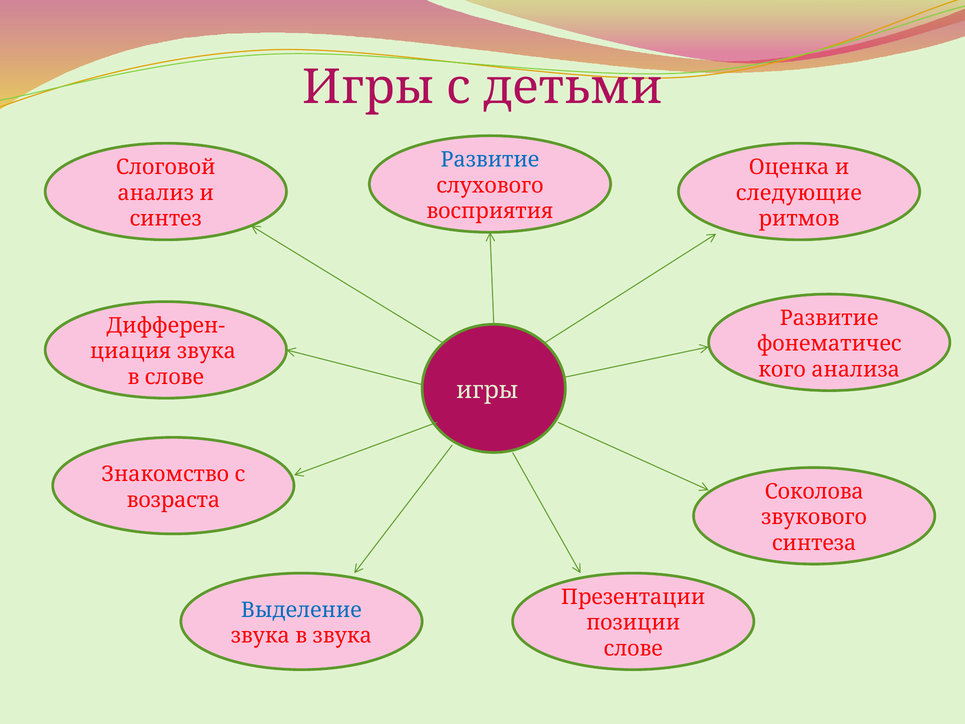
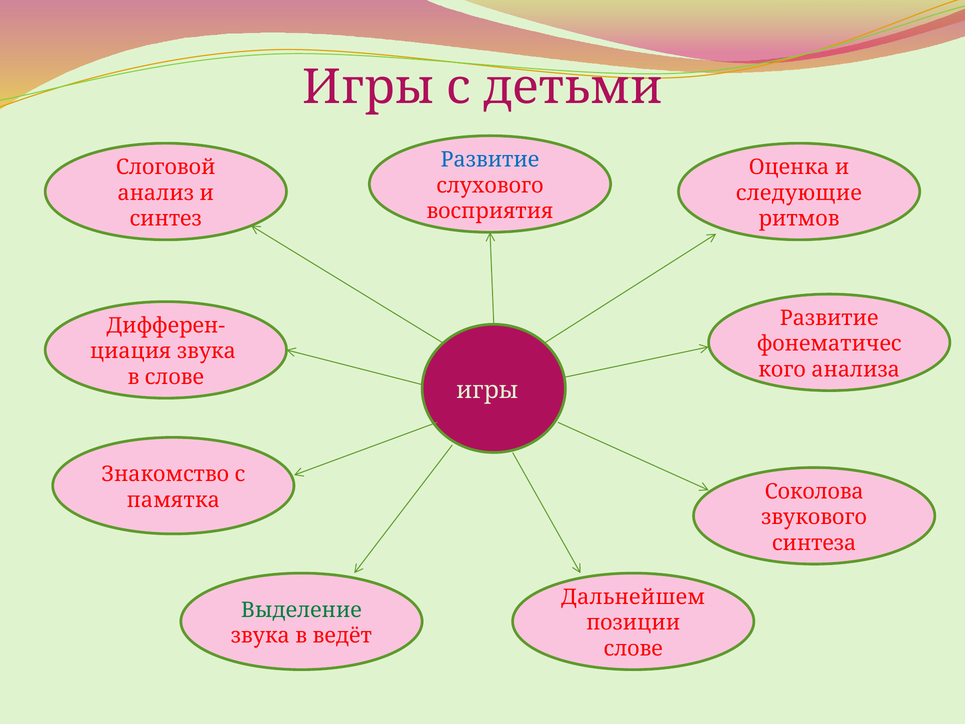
возраста: возраста -> памятка
Презентации: Презентации -> Дальнейшем
Выделение colour: blue -> green
в звука: звука -> ведёт
